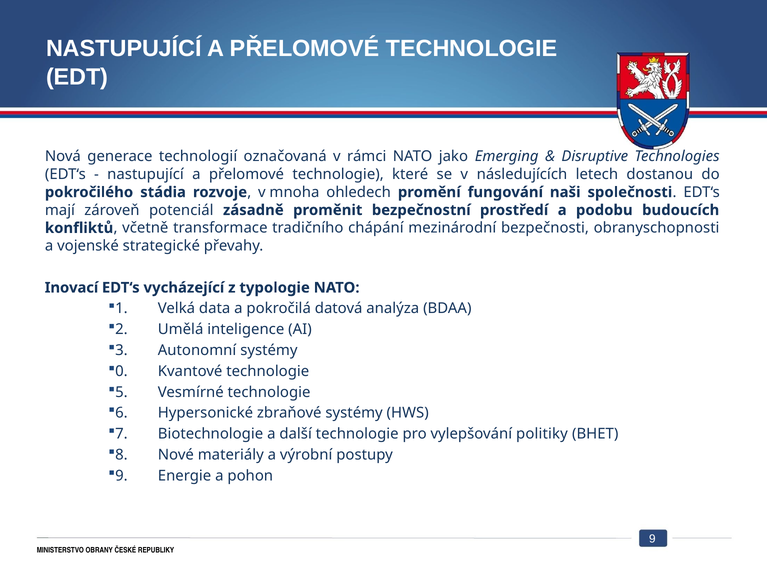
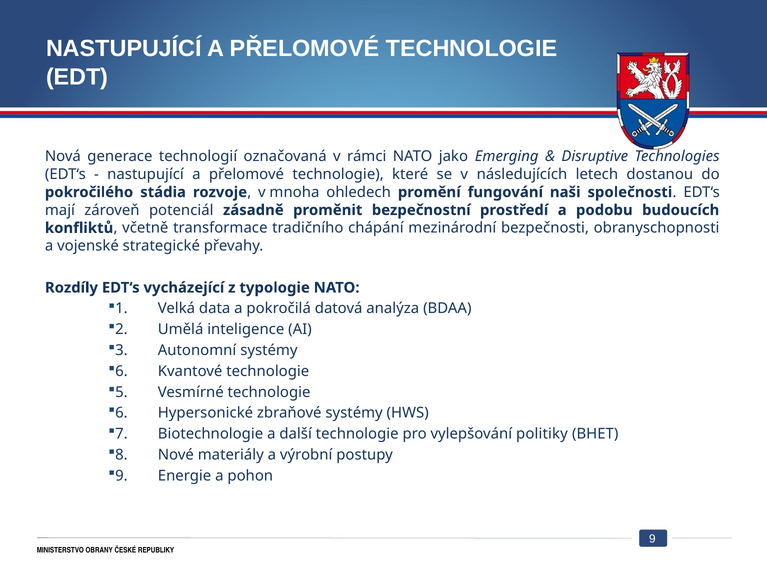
Inovací: Inovací -> Rozdíly
0 at (121, 371): 0 -> 6
